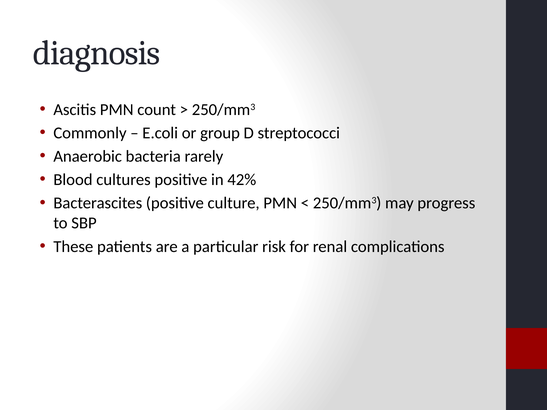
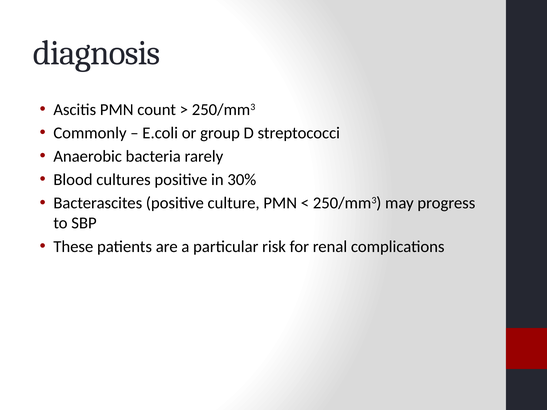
42%: 42% -> 30%
